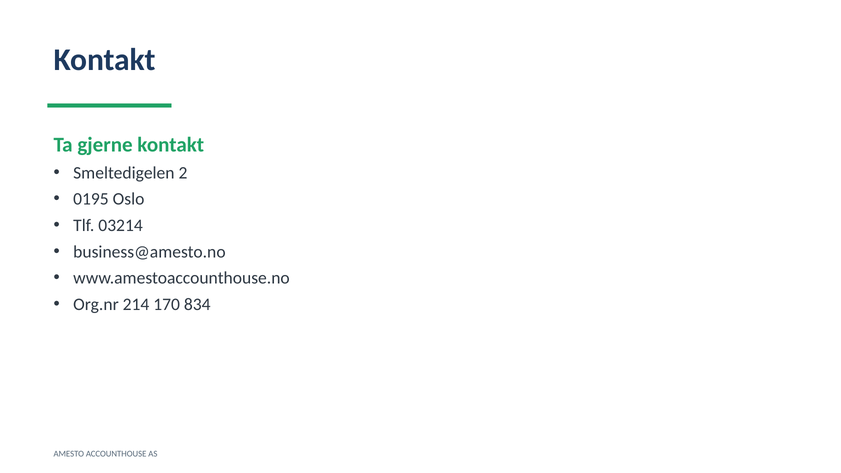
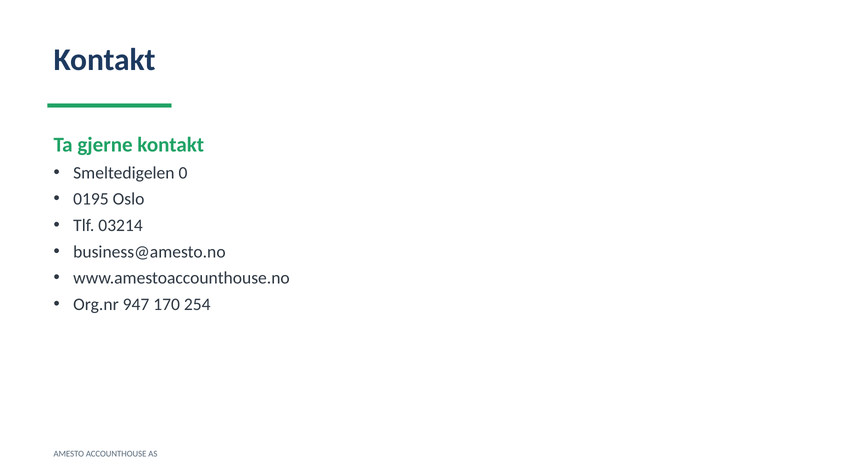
2: 2 -> 0
214: 214 -> 947
834: 834 -> 254
